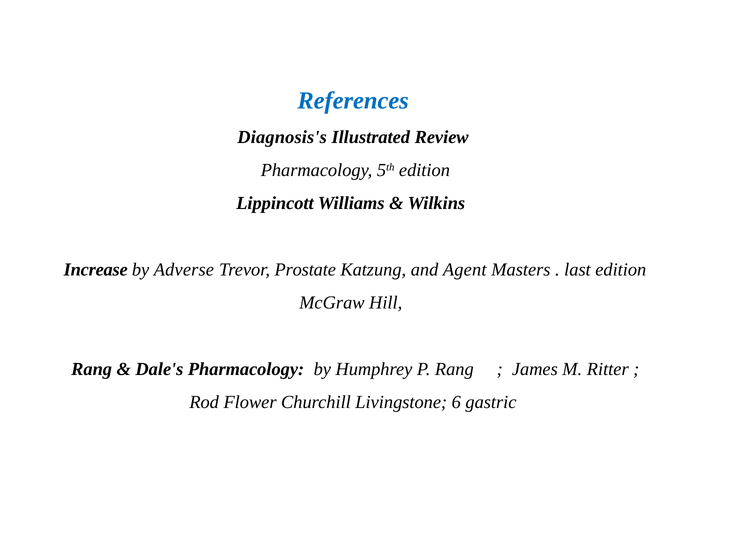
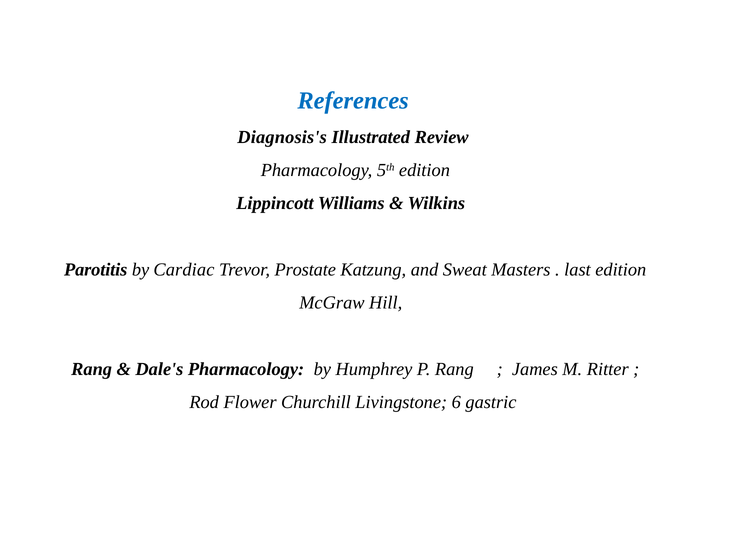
Increase: Increase -> Parotitis
Adverse: Adverse -> Cardiac
Agent: Agent -> Sweat
